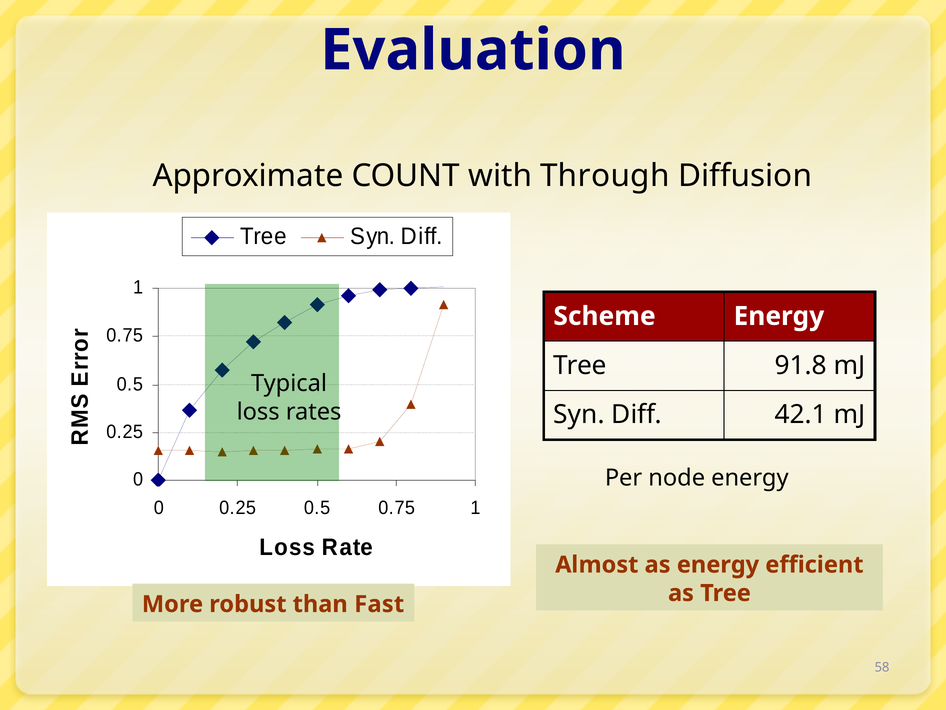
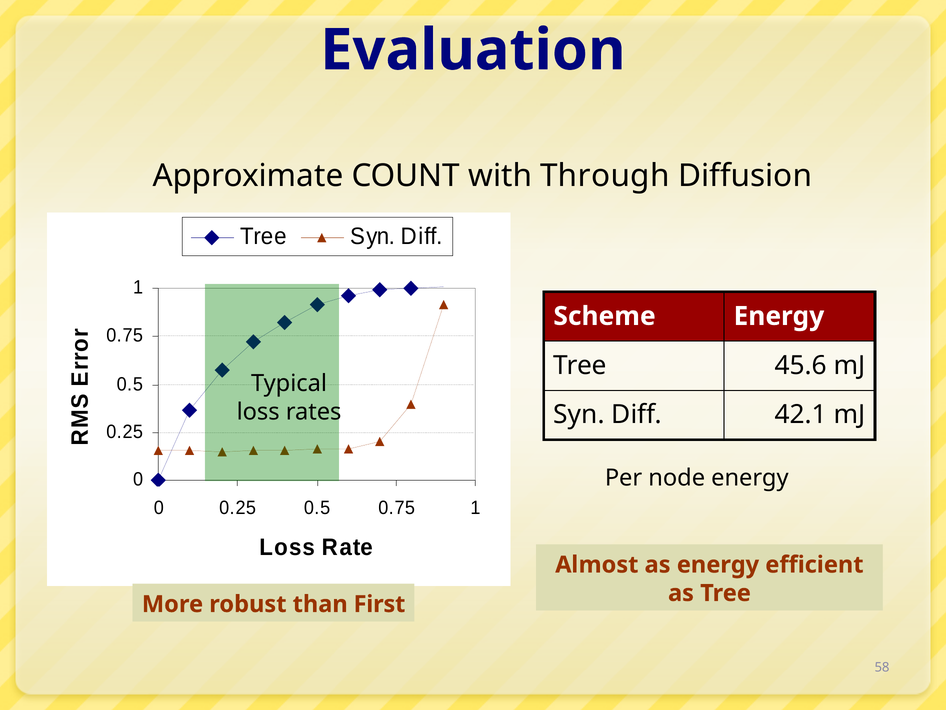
91.8: 91.8 -> 45.6
Fast: Fast -> First
